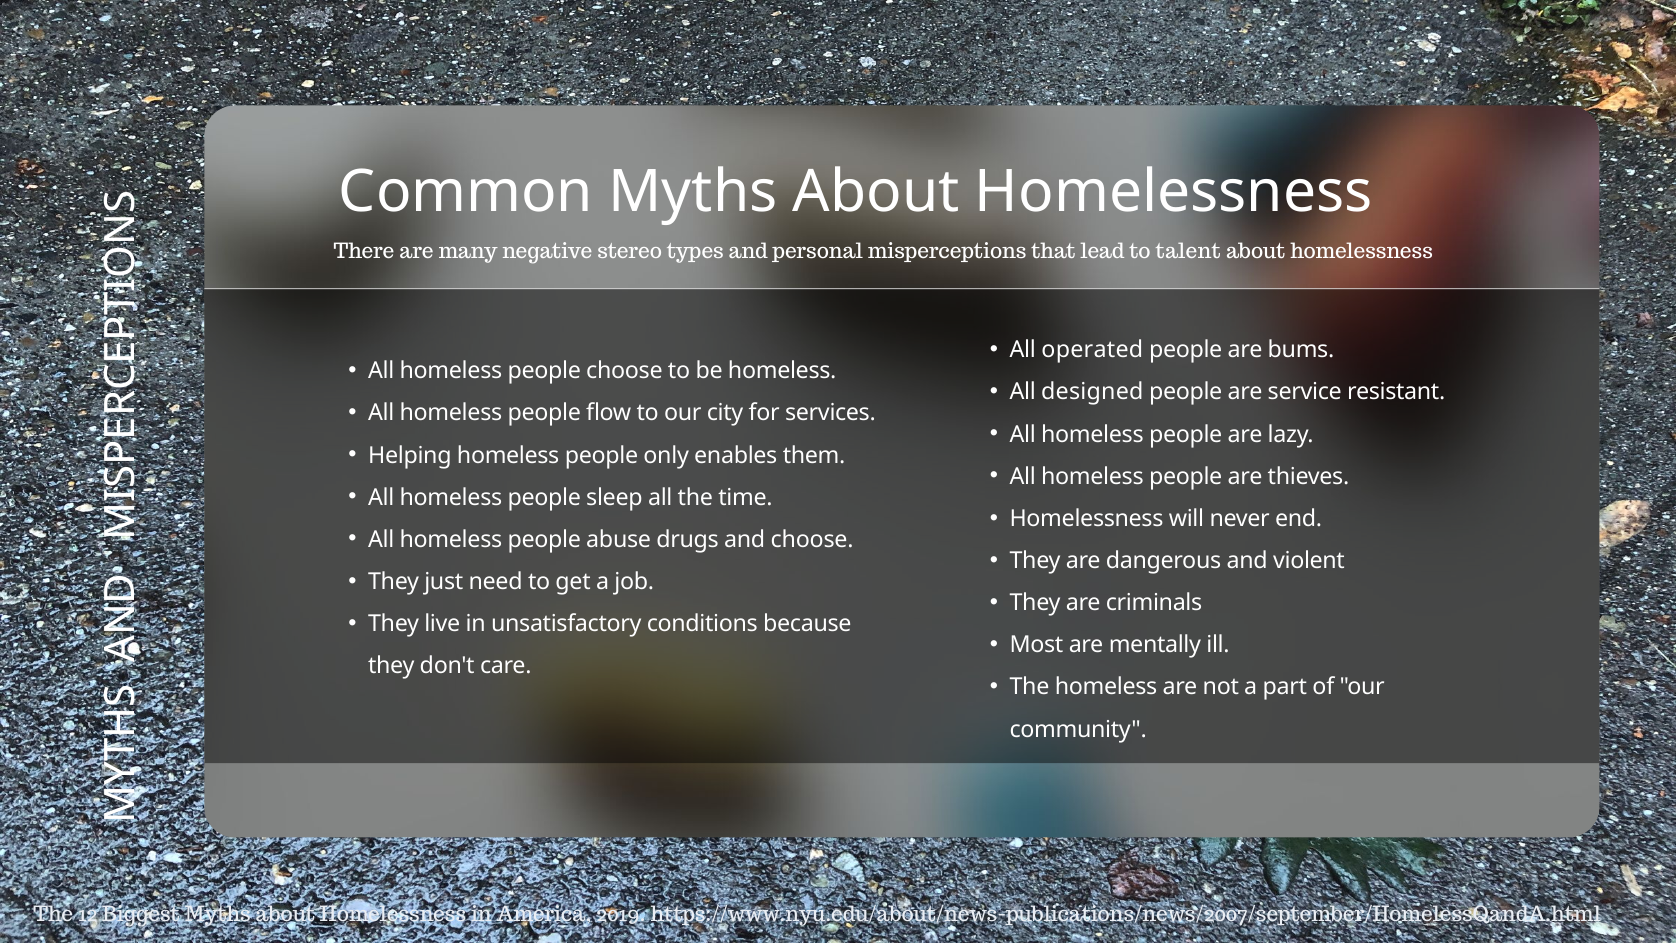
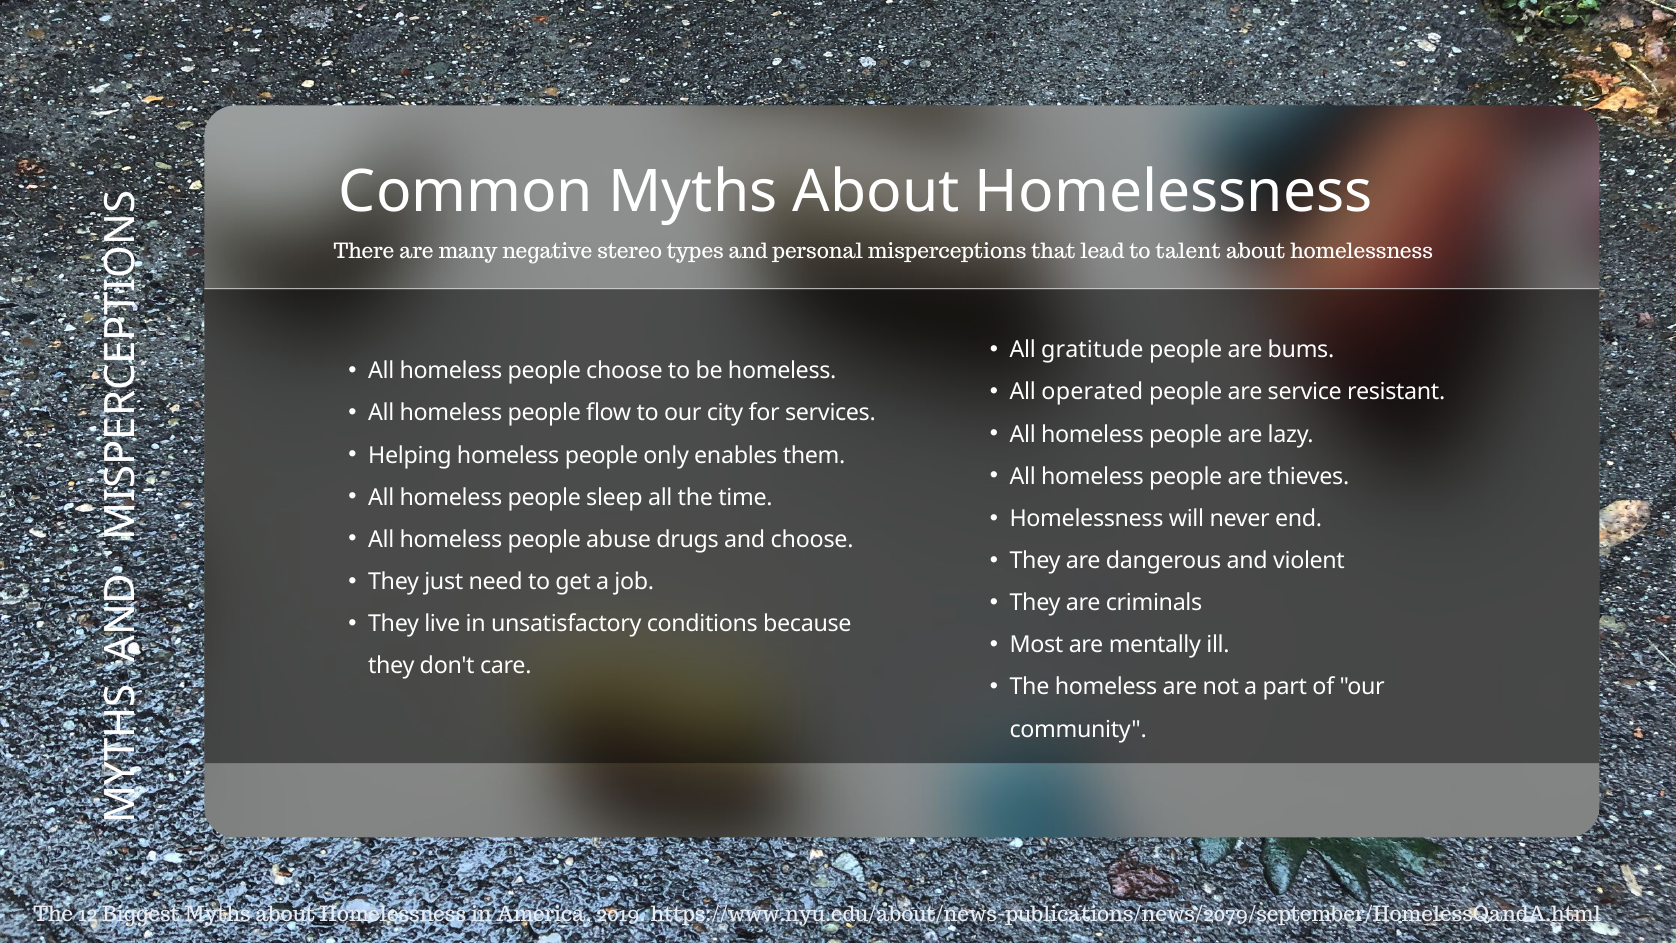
operated: operated -> gratitude
designed: designed -> operated
https://www.nyu.edu/about/news-publications/news/2007/september/HomelessQandA.html: https://www.nyu.edu/about/news-publications/news/2007/september/HomelessQandA.html -> https://www.nyu.edu/about/news-publications/news/2079/september/HomelessQandA.html
